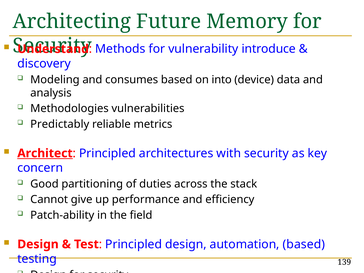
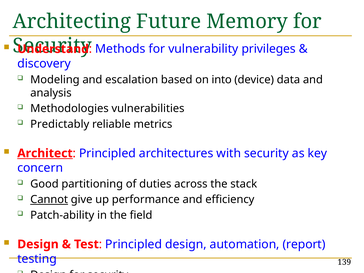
introduce: introduce -> privileges
consumes: consumes -> escalation
Cannot underline: none -> present
automation based: based -> report
